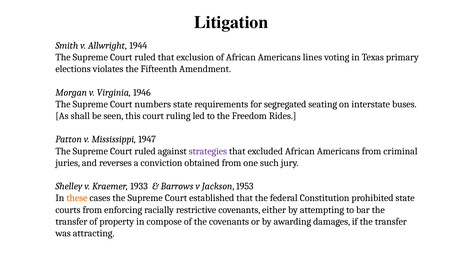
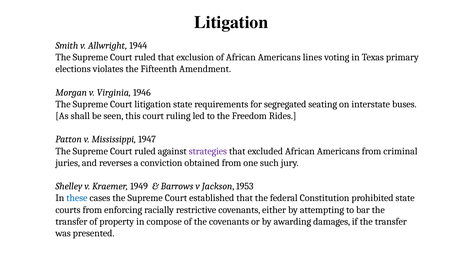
Court numbers: numbers -> litigation
1933: 1933 -> 1949
these colour: orange -> blue
attracting: attracting -> presented
